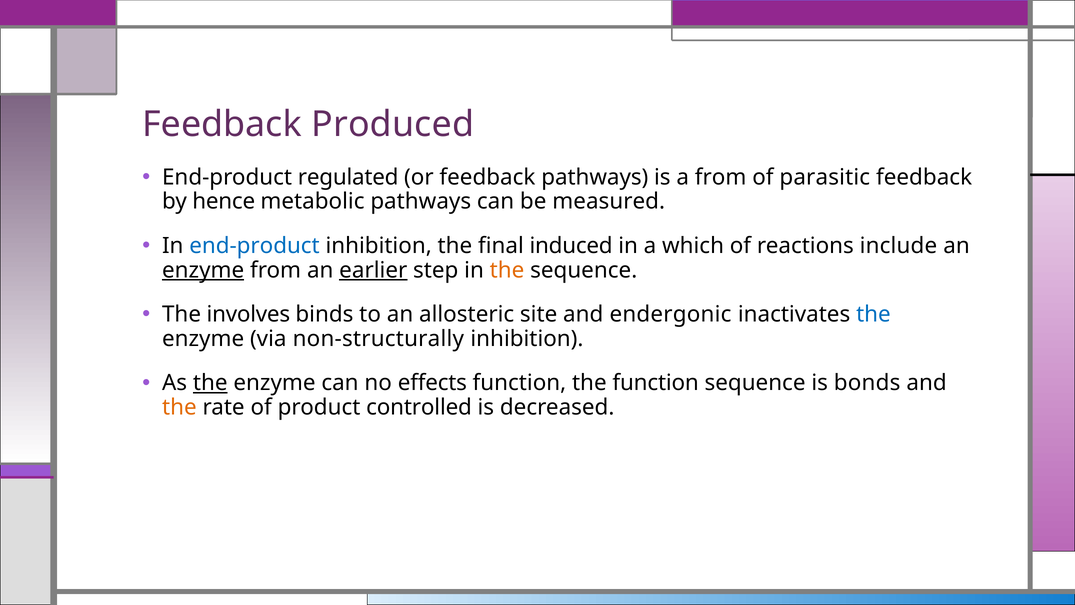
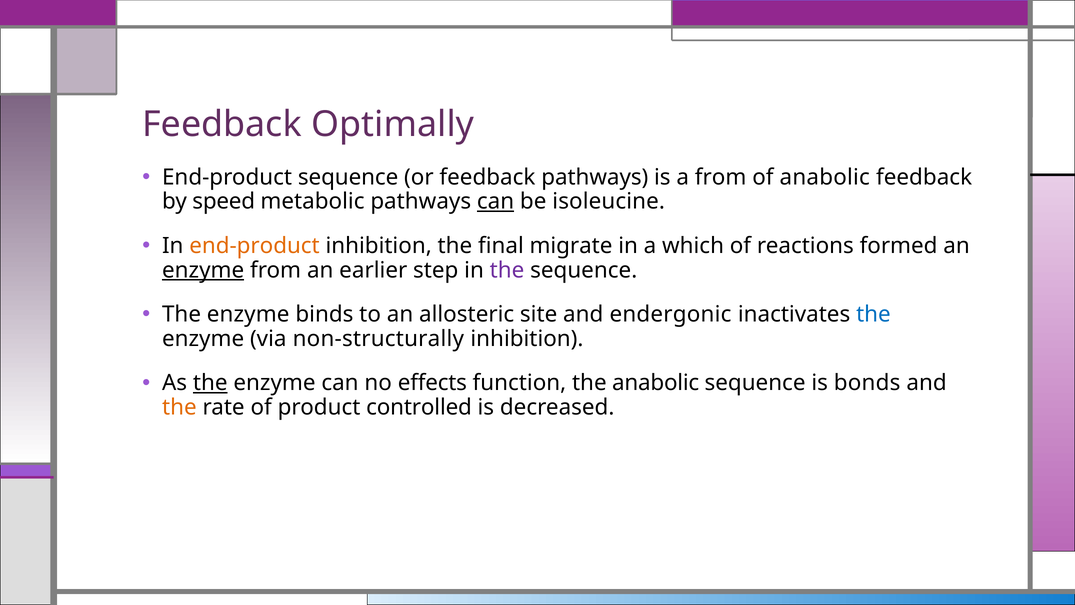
Produced: Produced -> Optimally
End-product regulated: regulated -> sequence
of parasitic: parasitic -> anabolic
hence: hence -> speed
can at (496, 201) underline: none -> present
measured: measured -> isoleucine
end-product at (255, 246) colour: blue -> orange
induced: induced -> migrate
include: include -> formed
earlier underline: present -> none
the at (507, 270) colour: orange -> purple
involves at (248, 314): involves -> enzyme
the function: function -> anabolic
